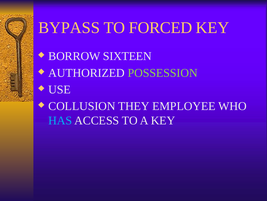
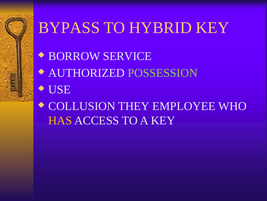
FORCED: FORCED -> HYBRID
SIXTEEN: SIXTEEN -> SERVICE
HAS colour: light blue -> yellow
